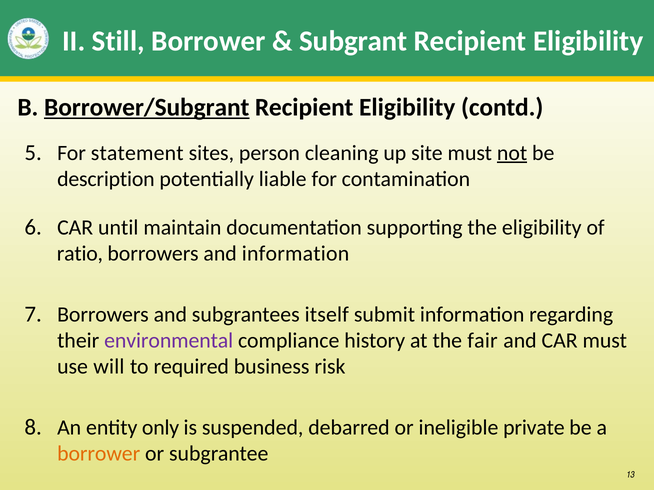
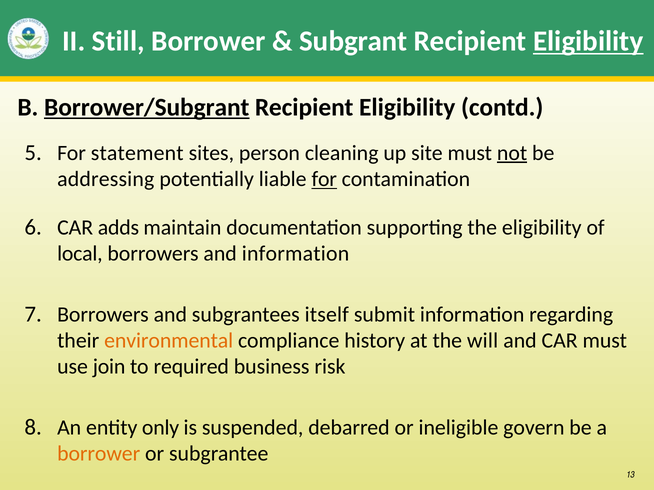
Eligibility at (588, 41) underline: none -> present
description: description -> addressing
for at (324, 179) underline: none -> present
until: until -> adds
ratio: ratio -> local
environmental colour: purple -> orange
fair: fair -> will
will: will -> join
private: private -> govern
